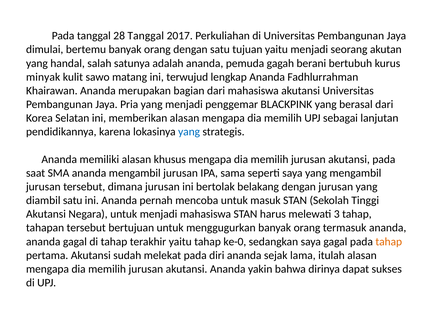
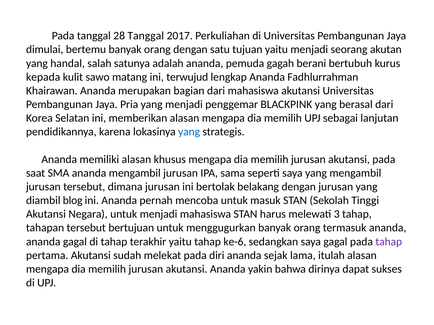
minyak: minyak -> kepada
diambil satu: satu -> blog
ke-0: ke-0 -> ke-6
tahap at (389, 242) colour: orange -> purple
